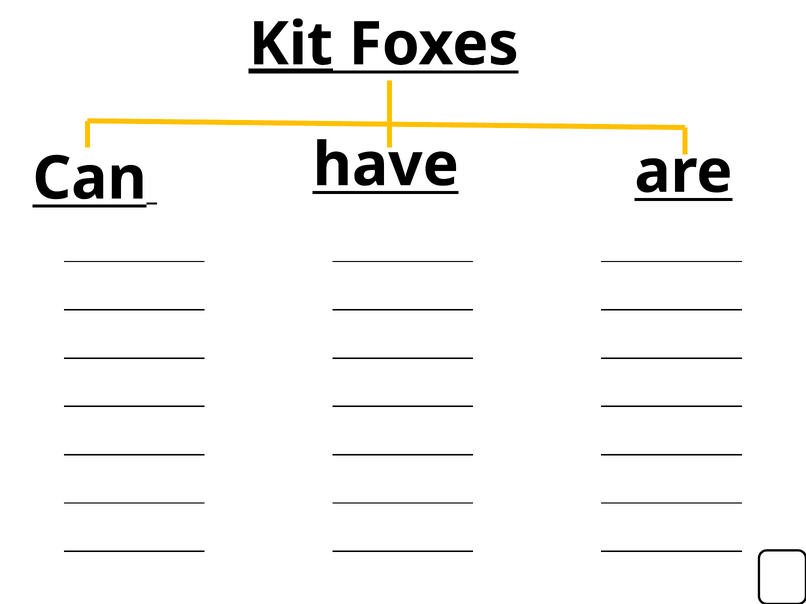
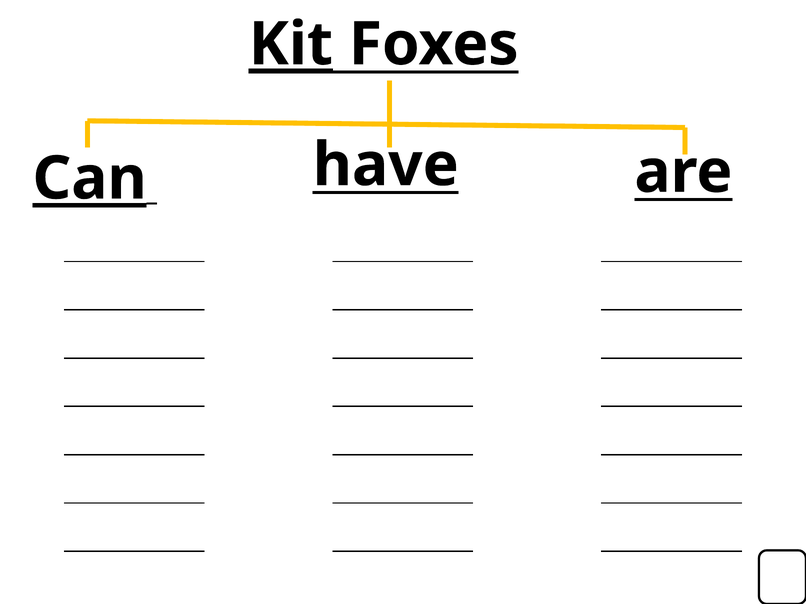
Can underline: none -> present
